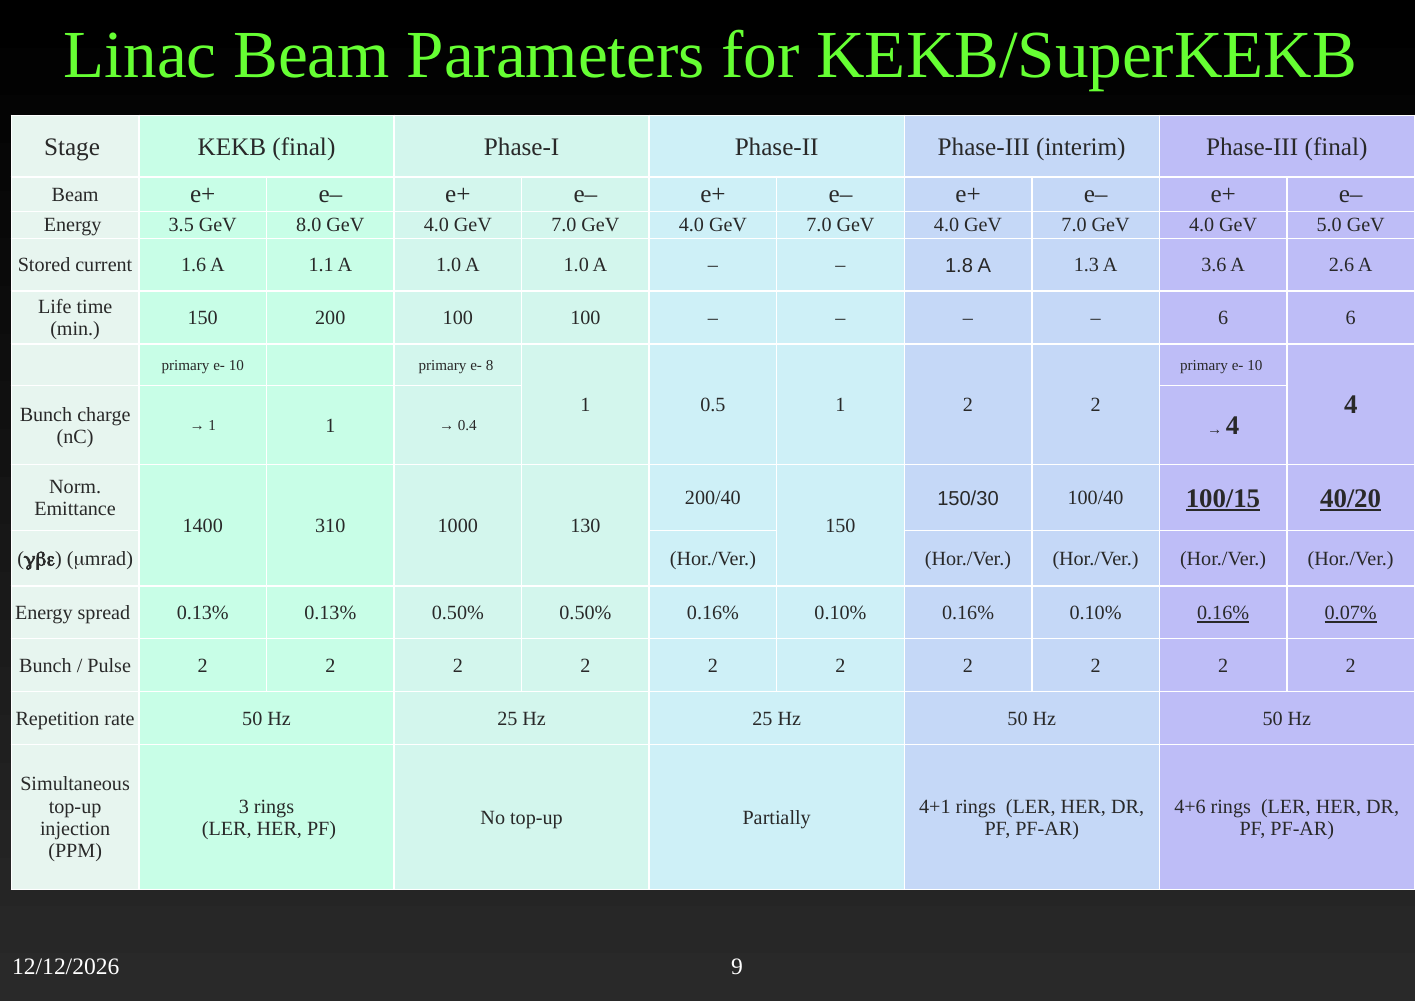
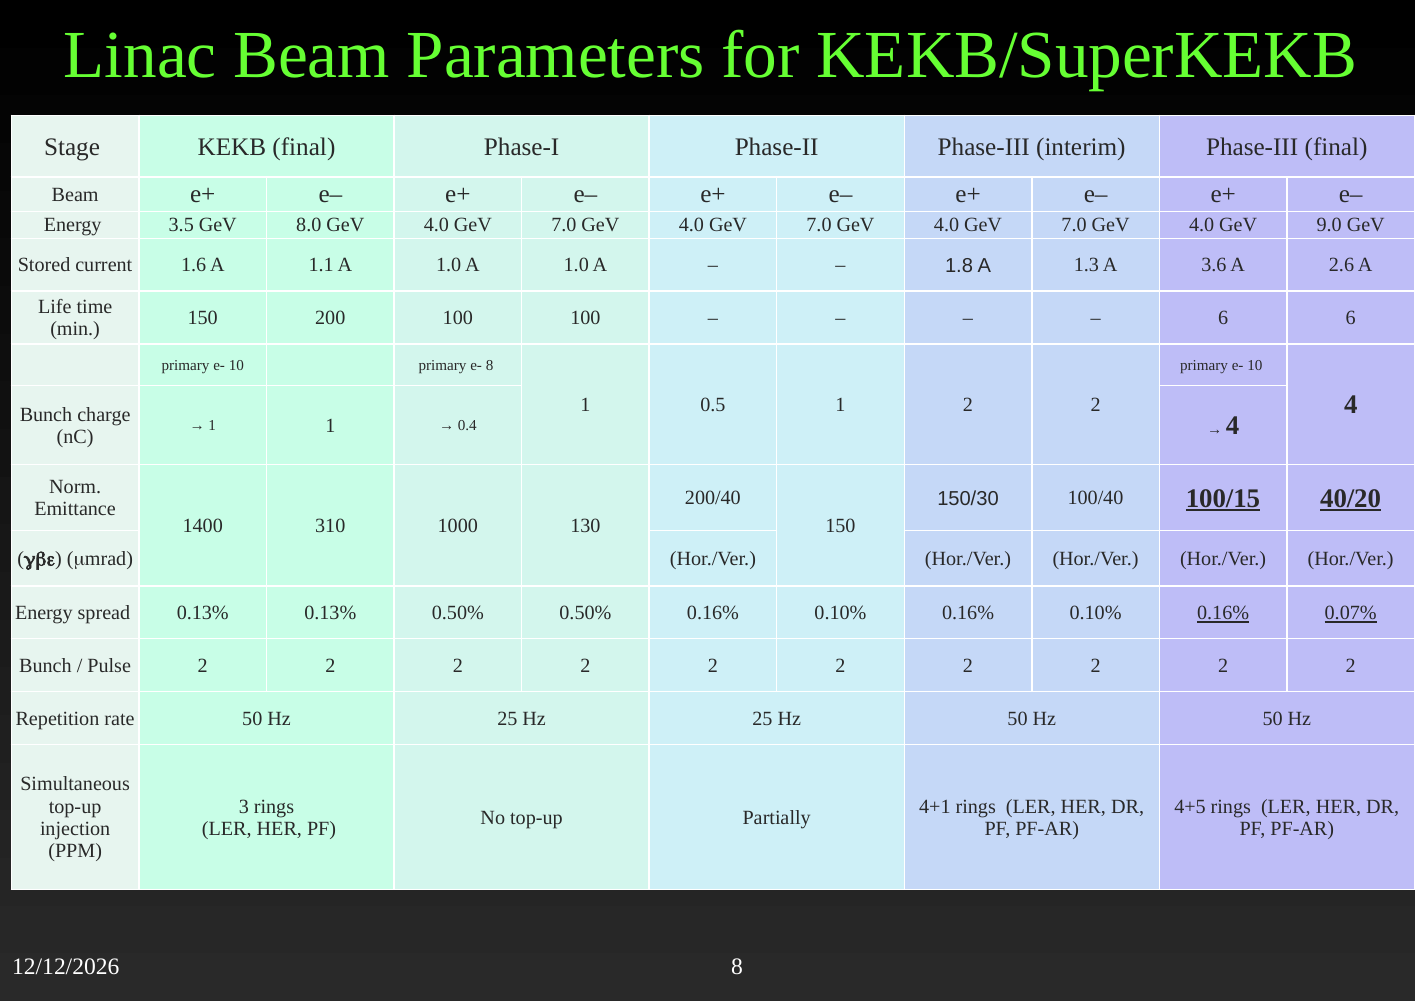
5.0: 5.0 -> 9.0
4+6: 4+6 -> 4+5
9 at (737, 967): 9 -> 8
